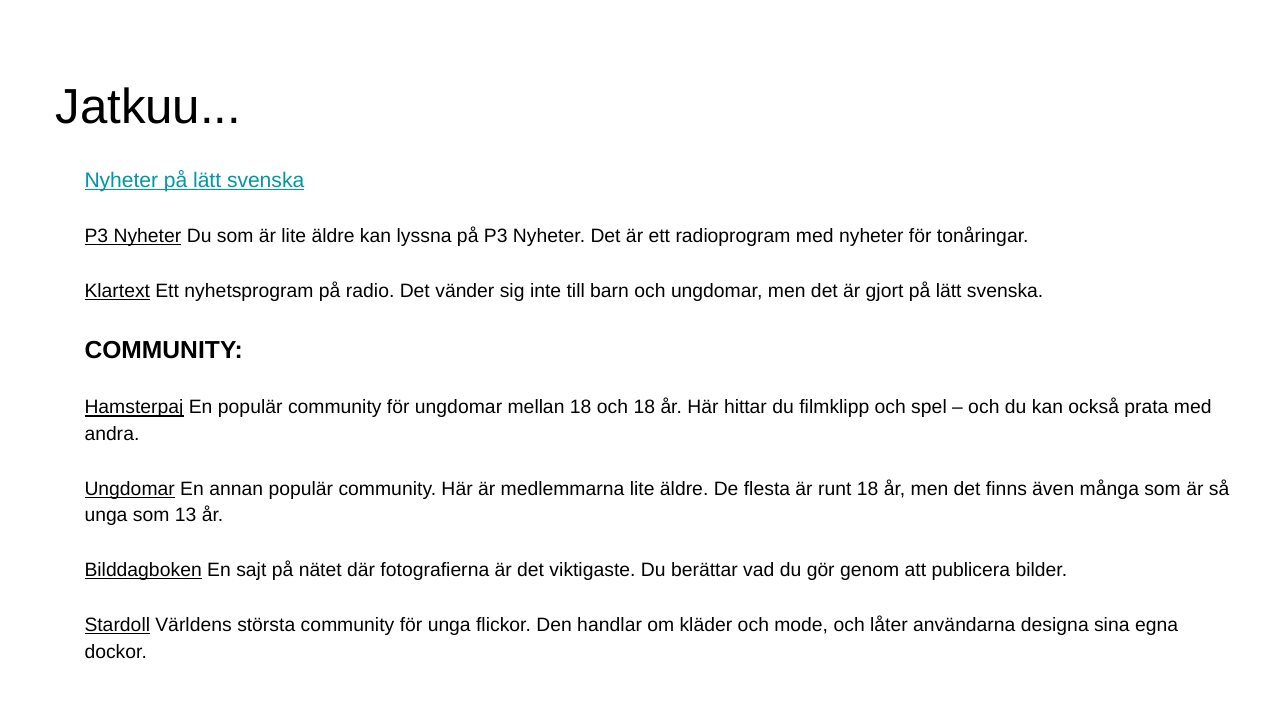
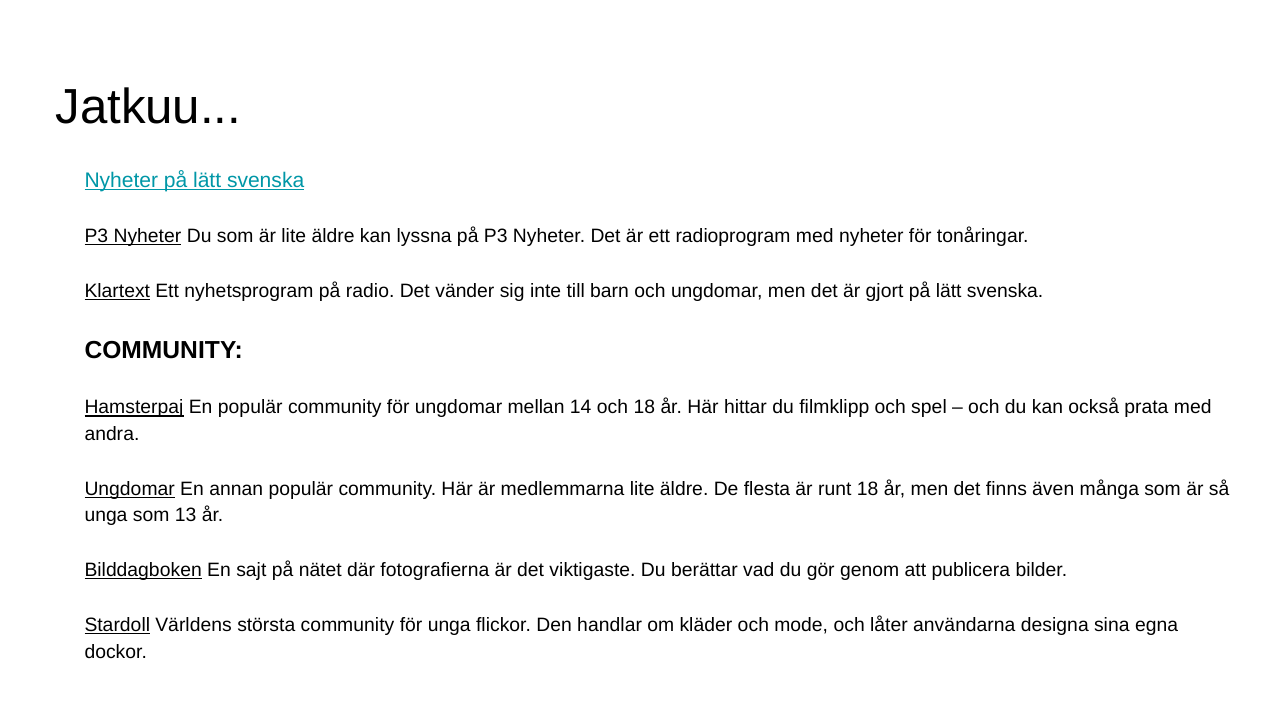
mellan 18: 18 -> 14
